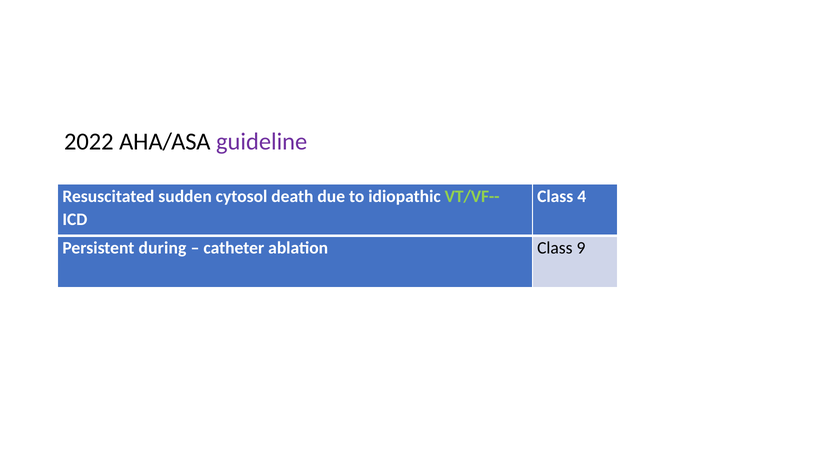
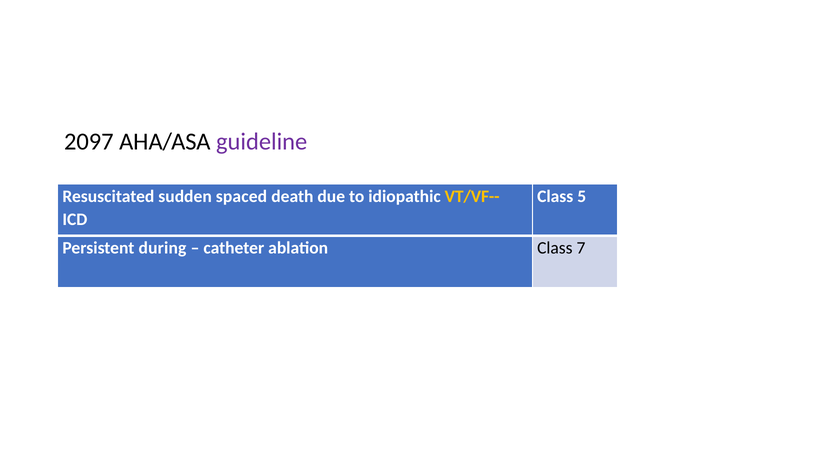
2022: 2022 -> 2097
cytosol: cytosol -> spaced
VT/VF-- colour: light green -> yellow
4: 4 -> 5
9: 9 -> 7
